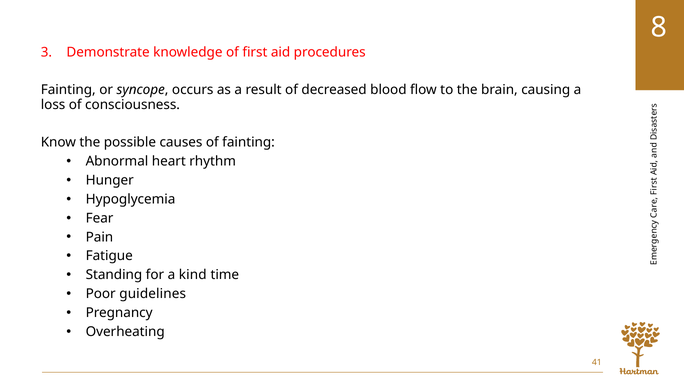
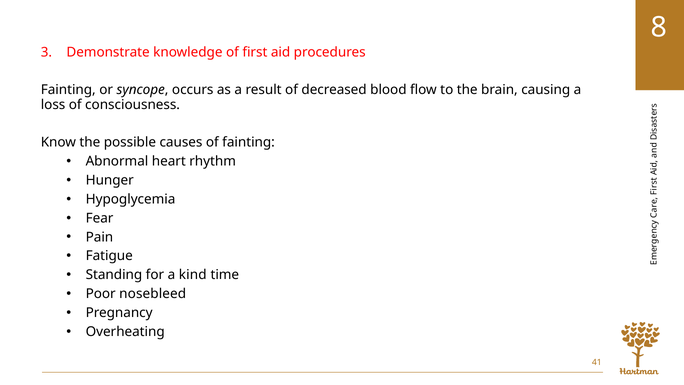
guidelines: guidelines -> nosebleed
